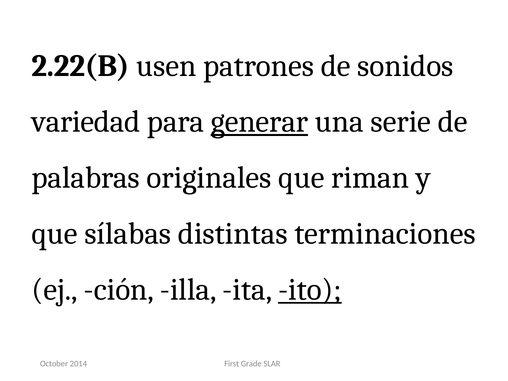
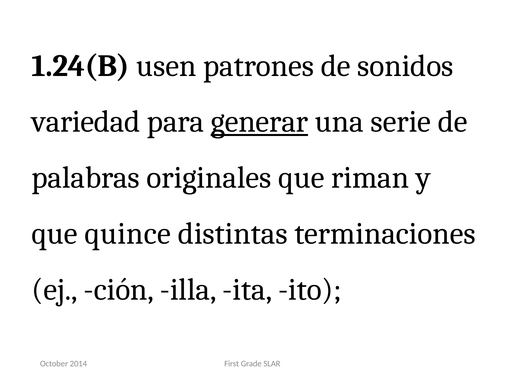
2.22(B: 2.22(B -> 1.24(B
sílabas: sílabas -> quince
ito underline: present -> none
